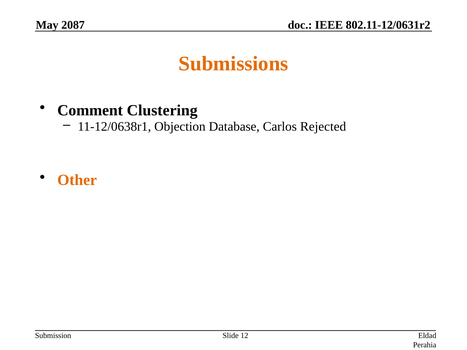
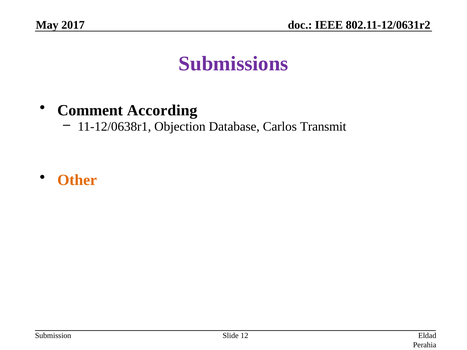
2087: 2087 -> 2017
Submissions colour: orange -> purple
Clustering: Clustering -> According
Rejected: Rejected -> Transmit
